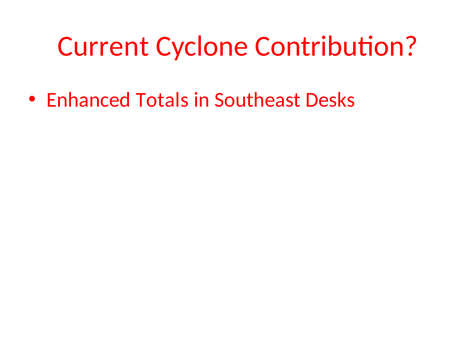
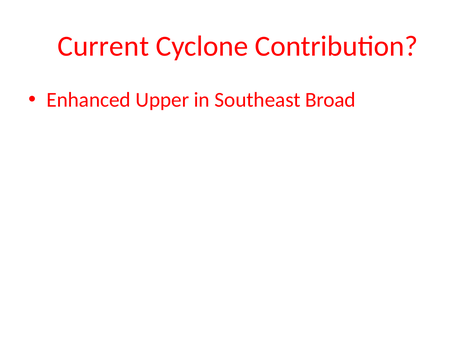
Totals: Totals -> Upper
Desks: Desks -> Broad
